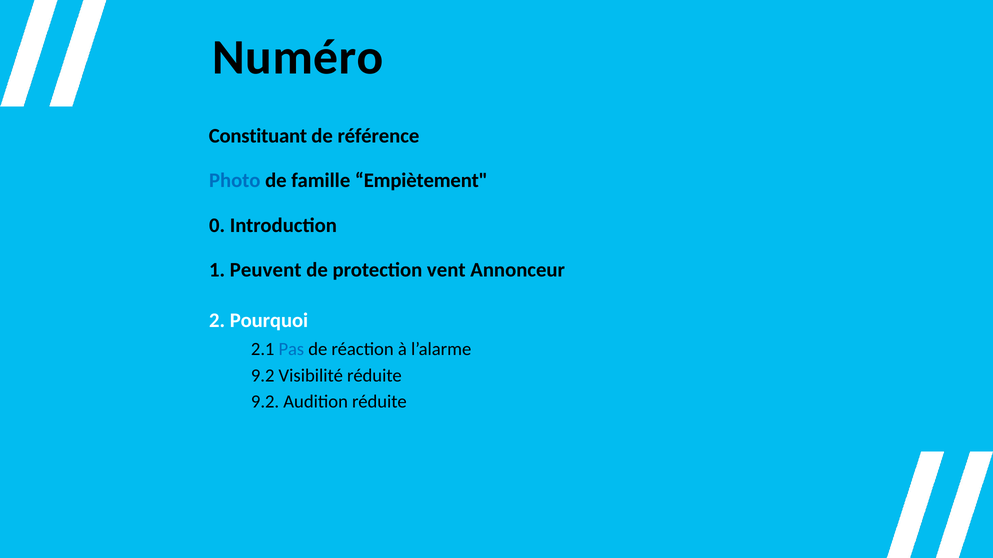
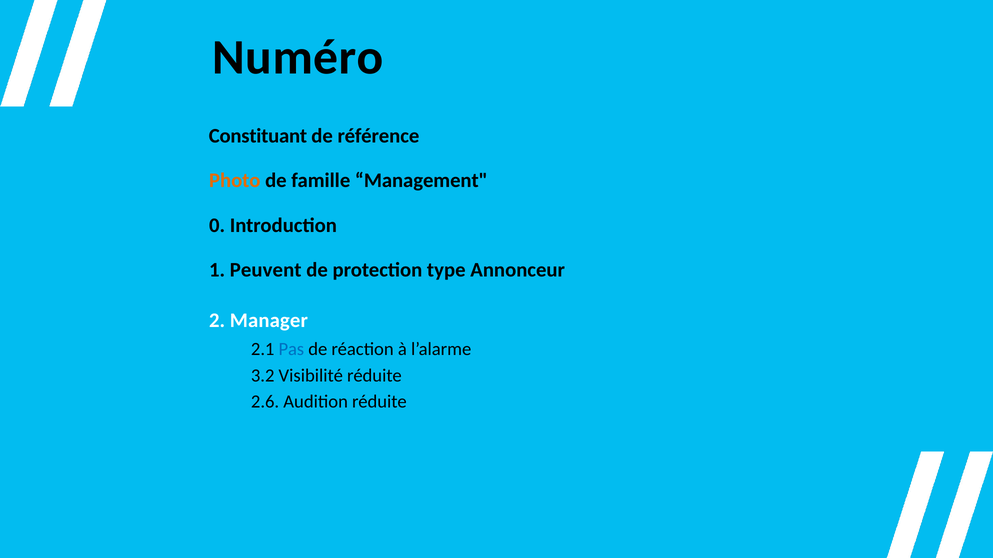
Photo colour: blue -> orange
Empiètement: Empiètement -> Management
vent: vent -> type
Pourquoi: Pourquoi -> Manager
9.2 at (263, 376): 9.2 -> 3.2
9.2 at (265, 402): 9.2 -> 2.6
